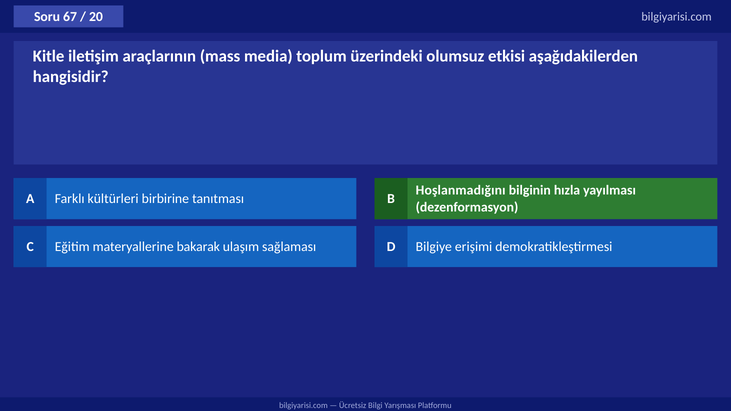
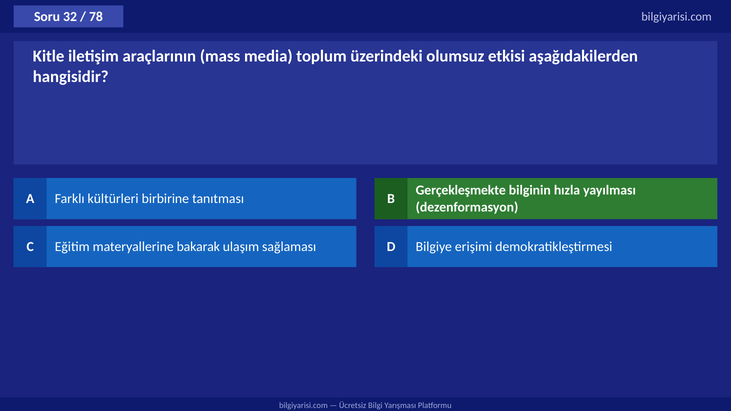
67: 67 -> 32
20: 20 -> 78
Hoşlanmadığını: Hoşlanmadığını -> Gerçekleşmekte
